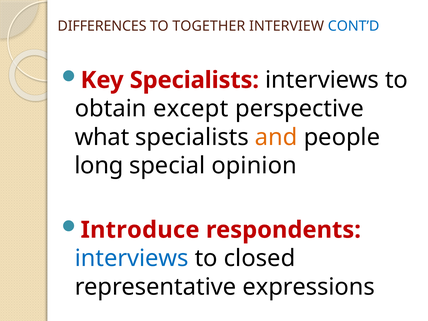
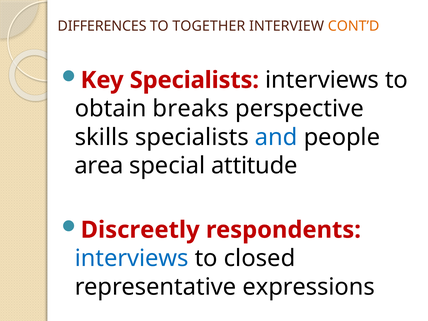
CONT’D colour: blue -> orange
except: except -> breaks
what: what -> skills
and colour: orange -> blue
long: long -> area
opinion: opinion -> attitude
Introduce: Introduce -> Discreetly
